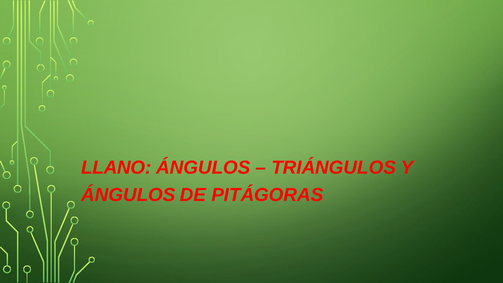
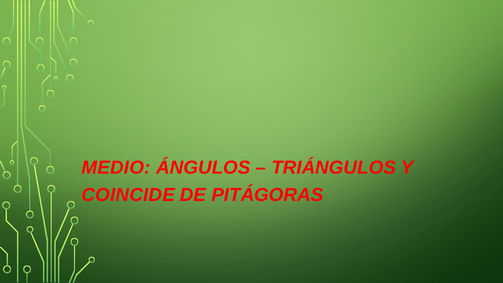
LLANO: LLANO -> MEDIO
ÁNGULOS at (128, 195): ÁNGULOS -> COINCIDE
